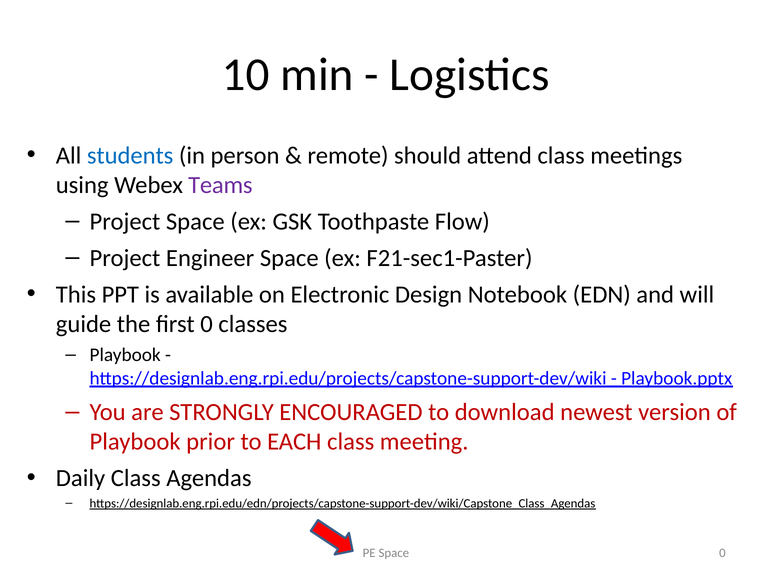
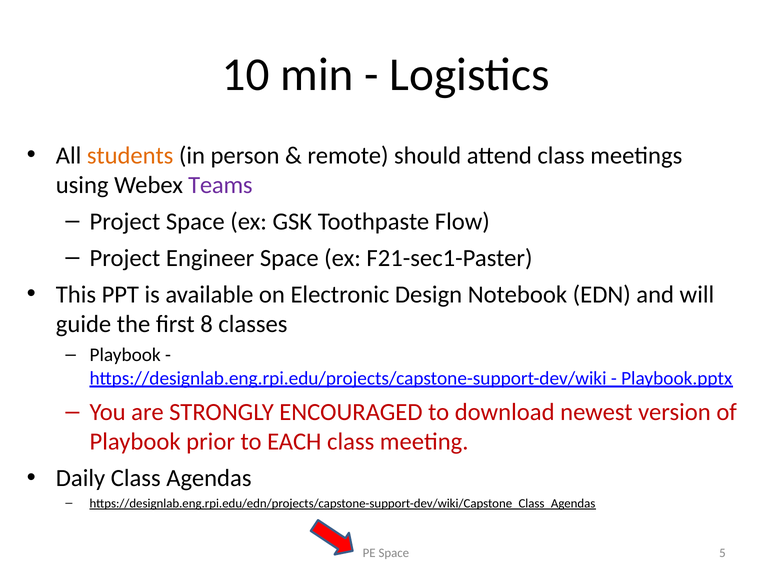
students colour: blue -> orange
first 0: 0 -> 8
Space 0: 0 -> 5
